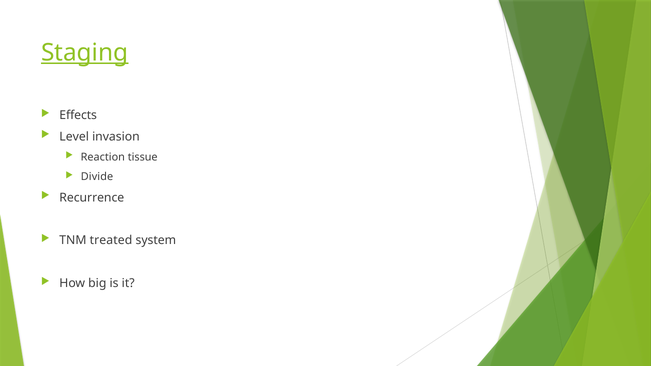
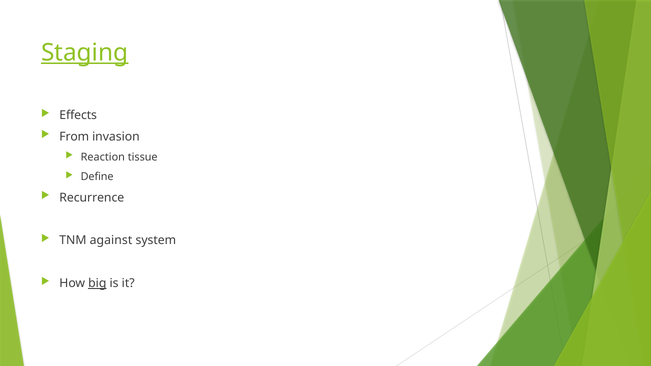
Level: Level -> From
Divide: Divide -> Define
treated: treated -> against
big underline: none -> present
